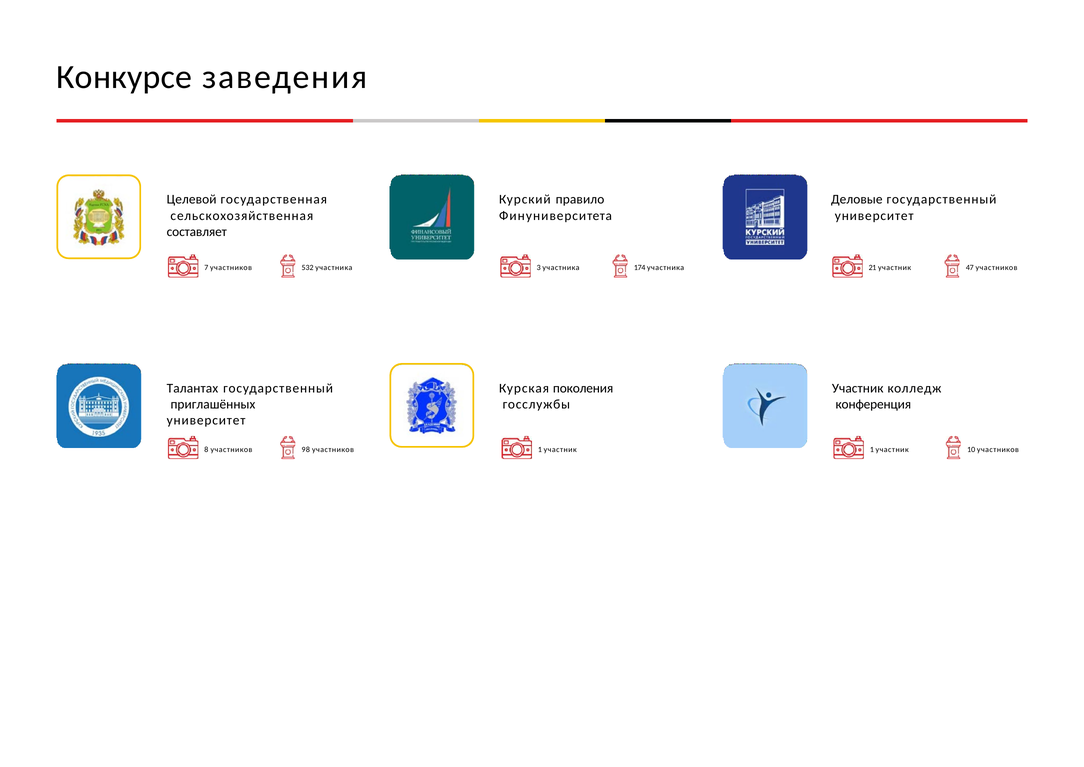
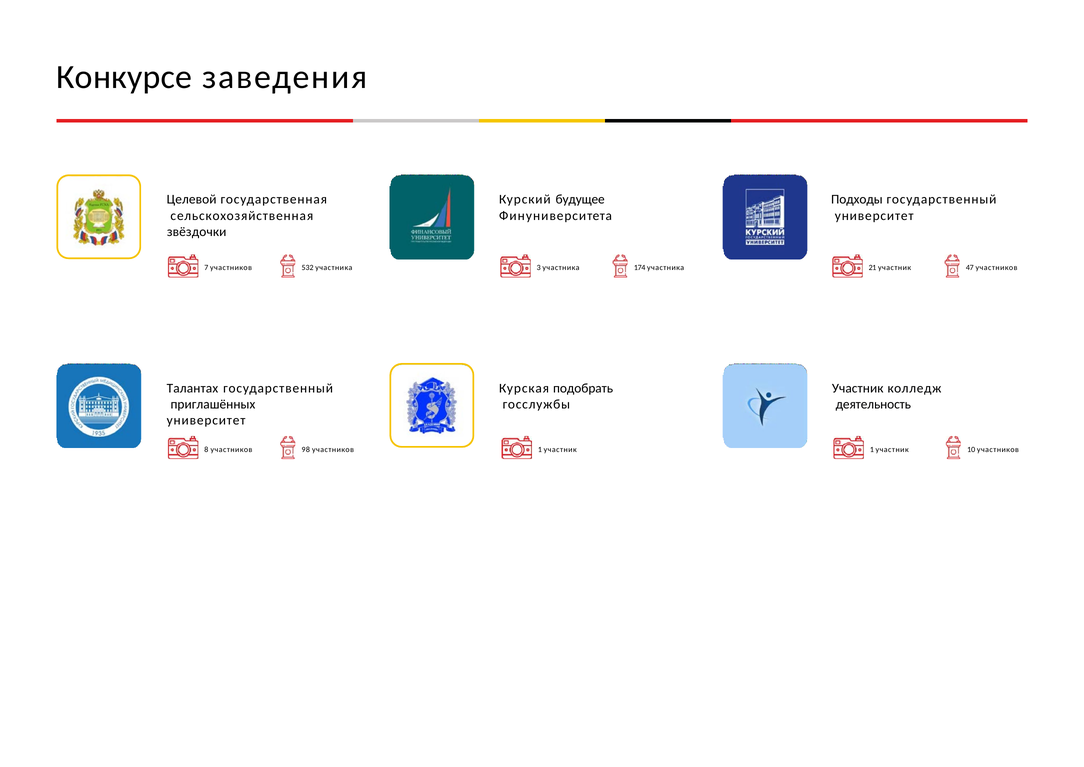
правило: правило -> будущее
Деловые: Деловые -> Подходы
составляет: составляет -> звёздочки
поколения: поколения -> подобрать
конференция: конференция -> деятельность
